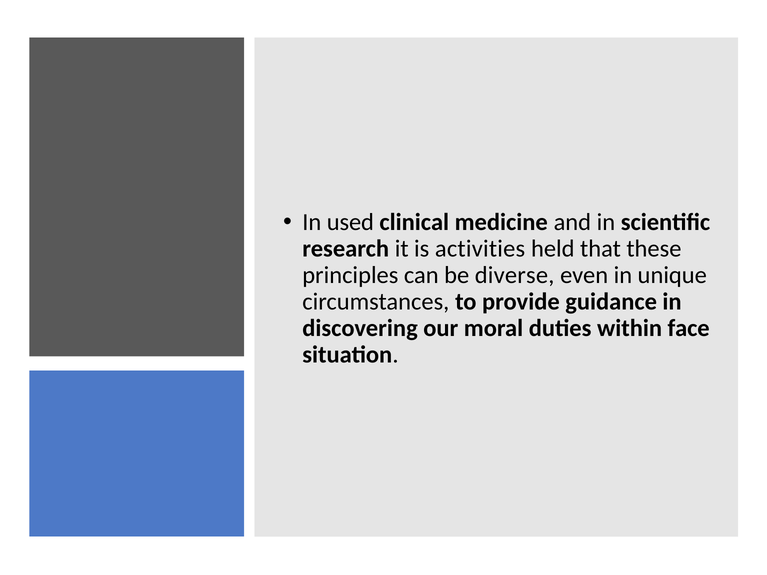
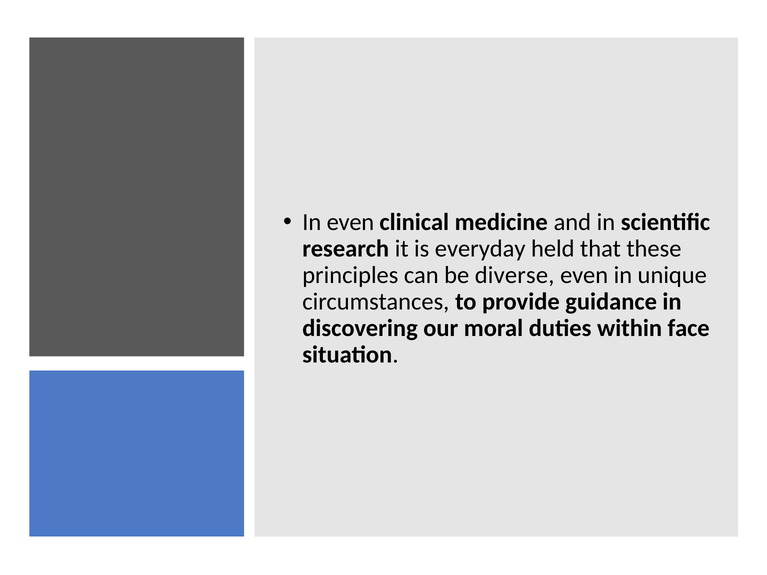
In used: used -> even
activities: activities -> everyday
